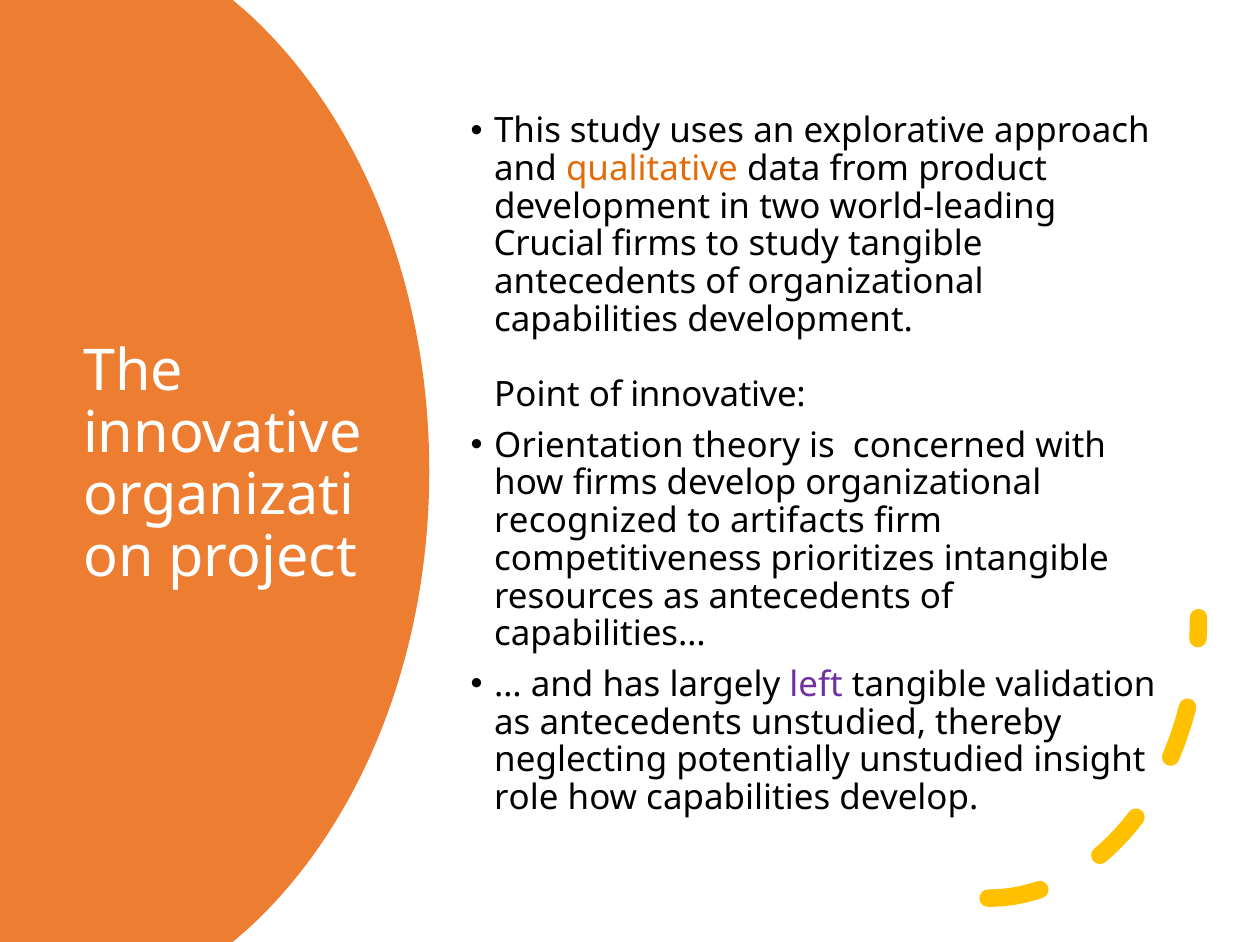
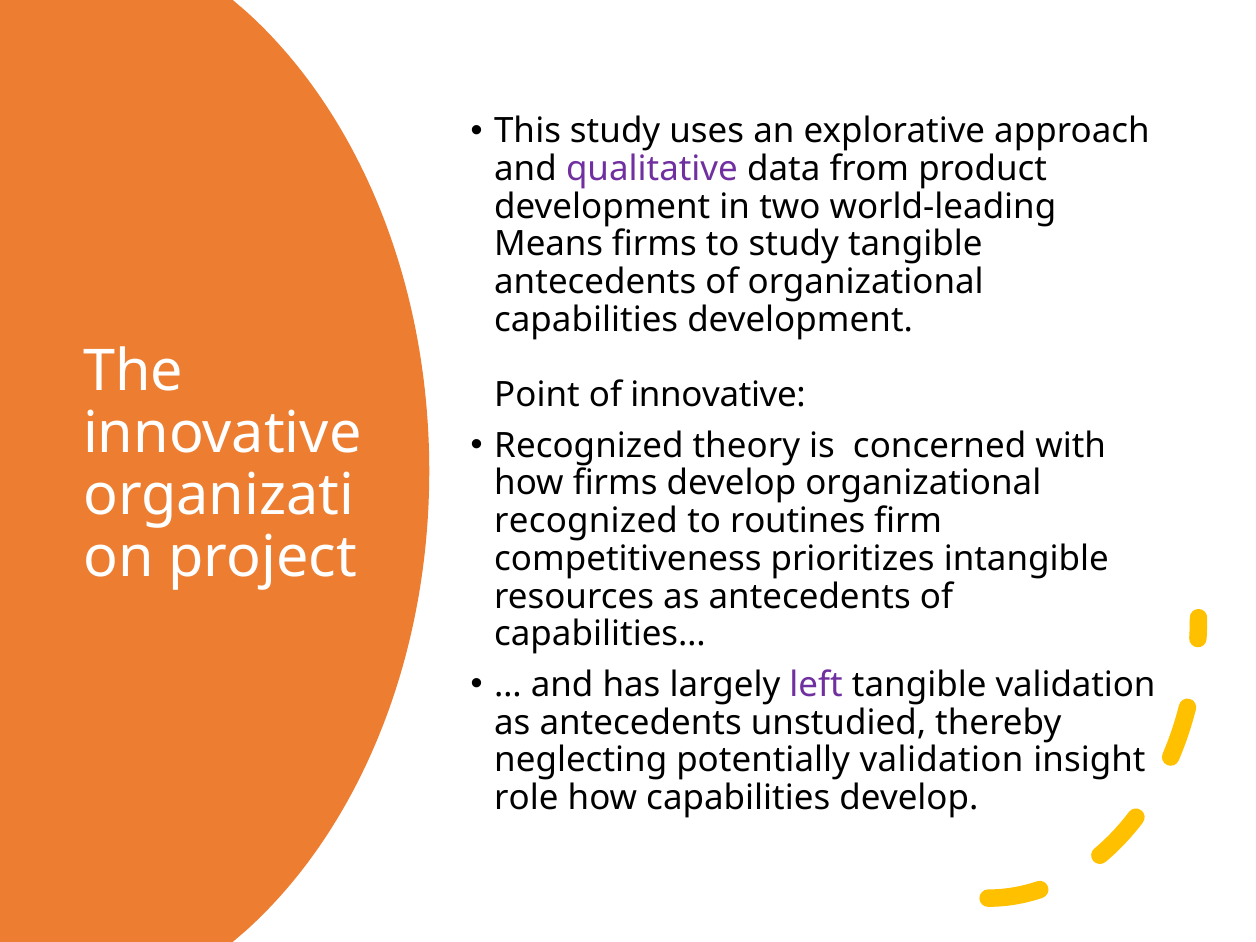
qualitative colour: orange -> purple
Crucial: Crucial -> Means
Orientation at (589, 446): Orientation -> Recognized
artifacts: artifacts -> routines
potentially unstudied: unstudied -> validation
